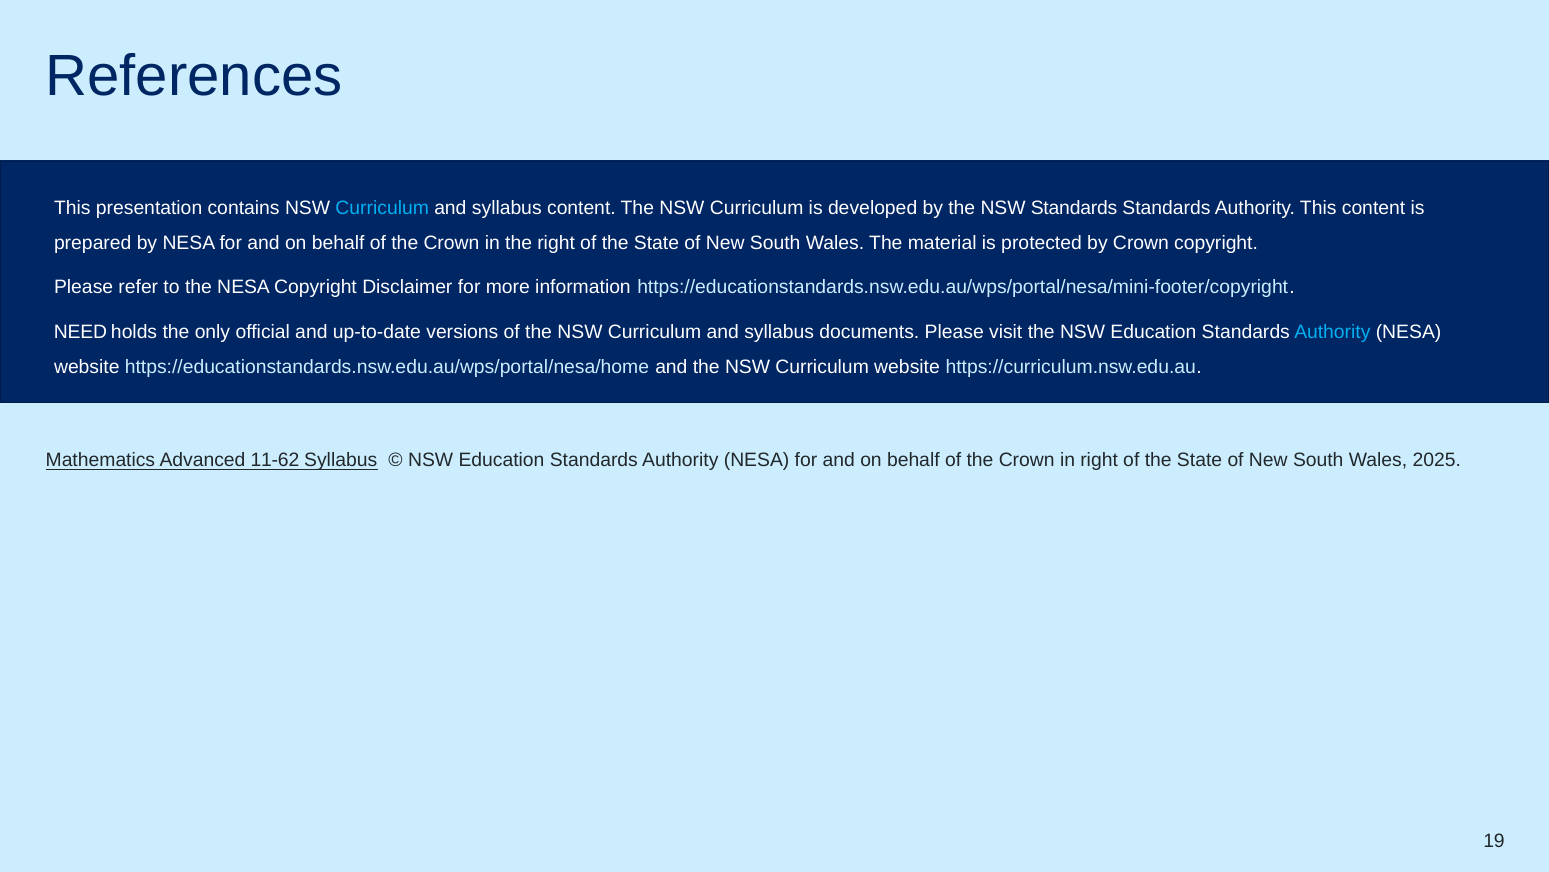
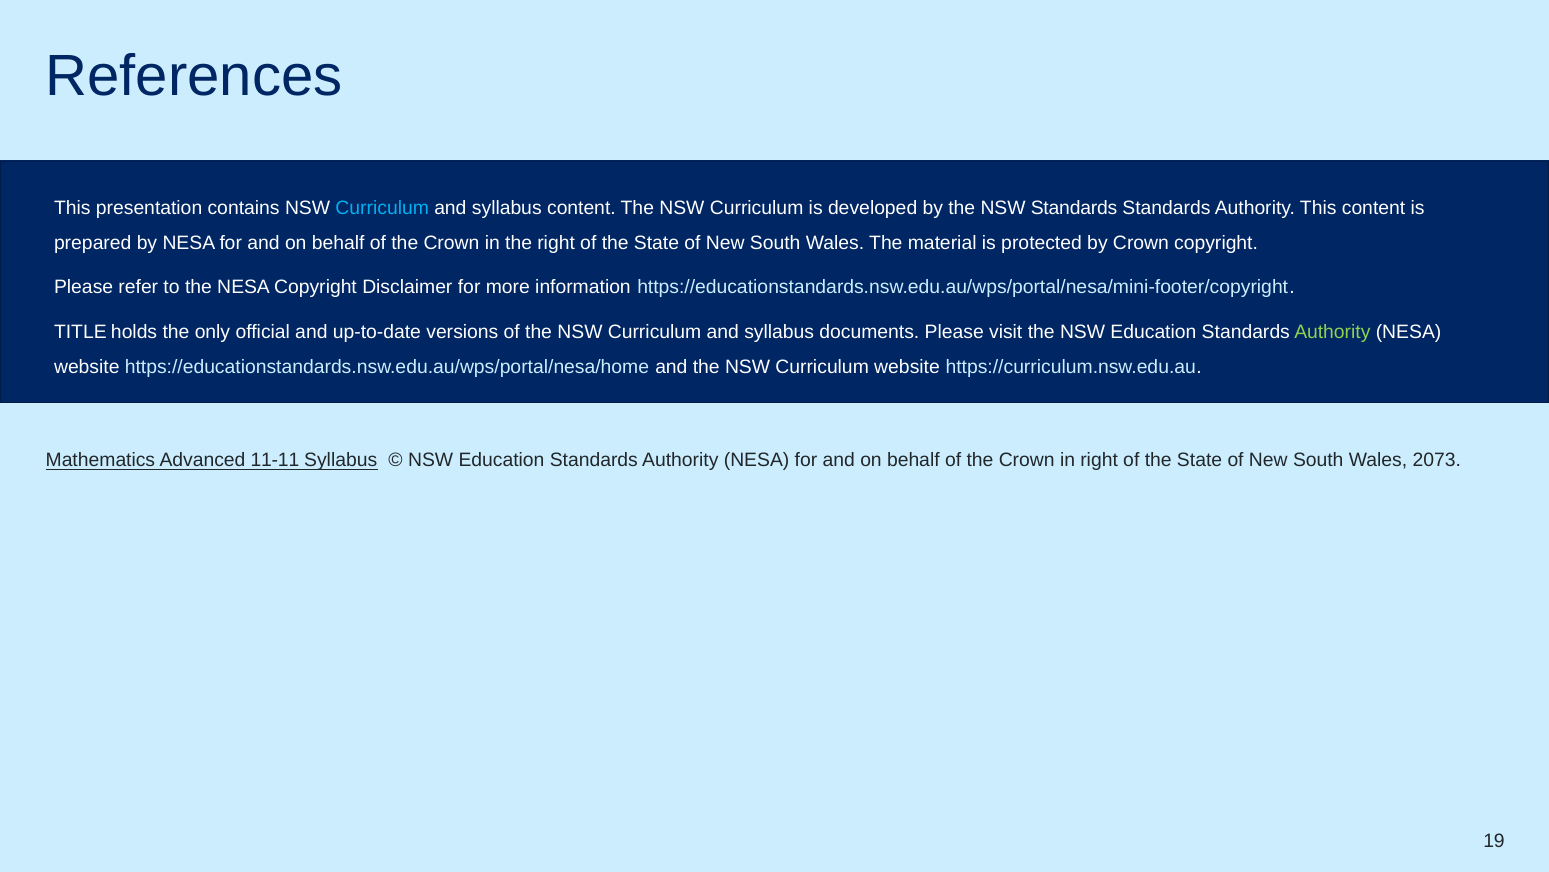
NEED: NEED -> TITLE
Authority at (1332, 332) colour: light blue -> light green
11-62: 11-62 -> 11-11
2025: 2025 -> 2073
